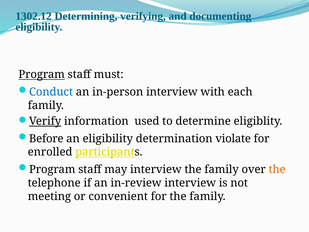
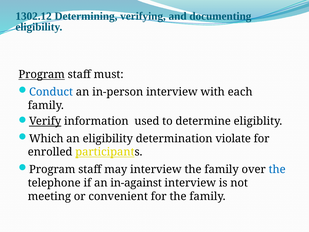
Before: Before -> Which
the at (277, 169) colour: orange -> blue
in-review: in-review -> in-against
